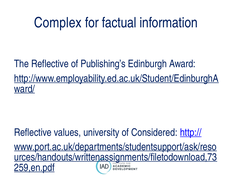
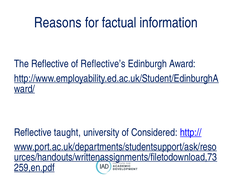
Complex: Complex -> Reasons
Publishing’s: Publishing’s -> Reflective’s
values: values -> taught
